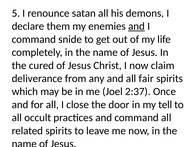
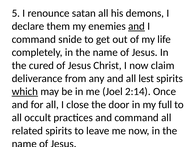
fair: fair -> lest
which underline: none -> present
2:37: 2:37 -> 2:14
tell: tell -> full
